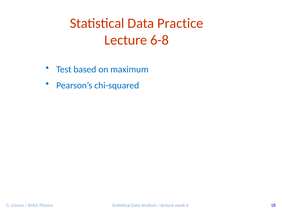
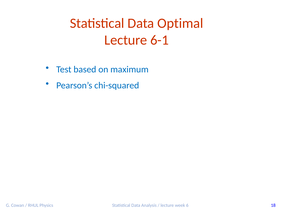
Practice: Practice -> Optimal
6-8: 6-8 -> 6-1
